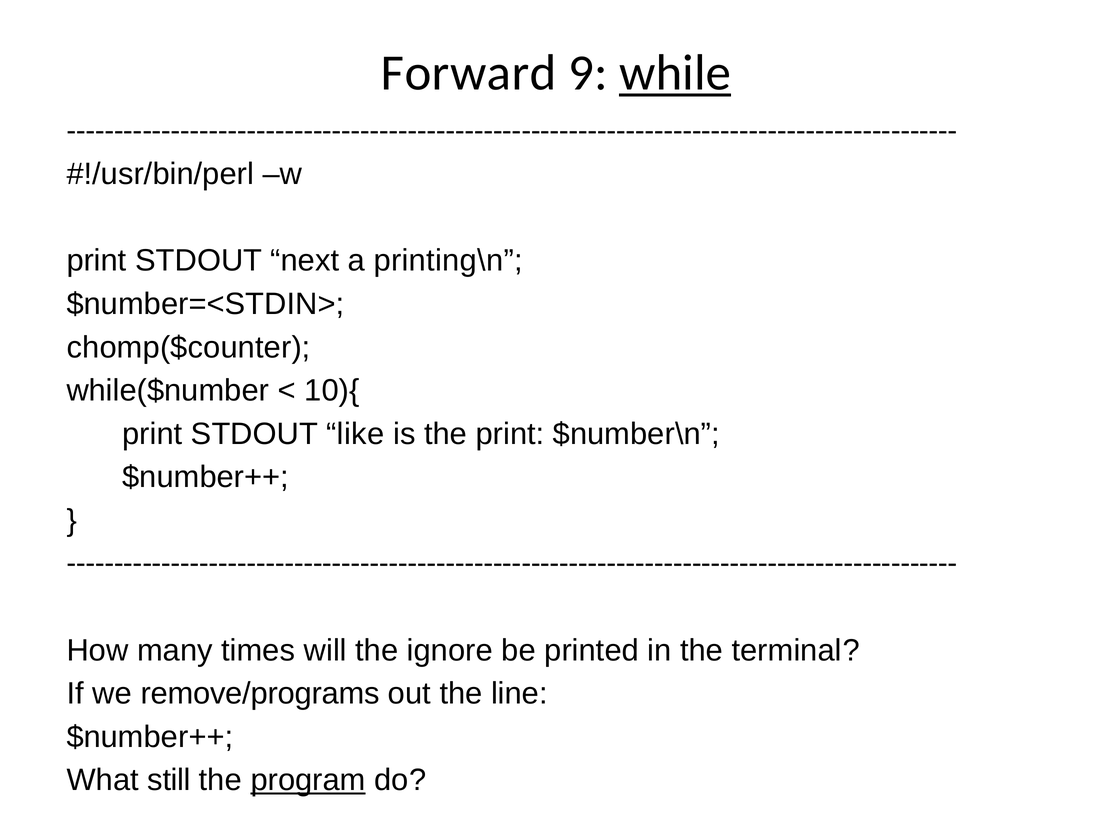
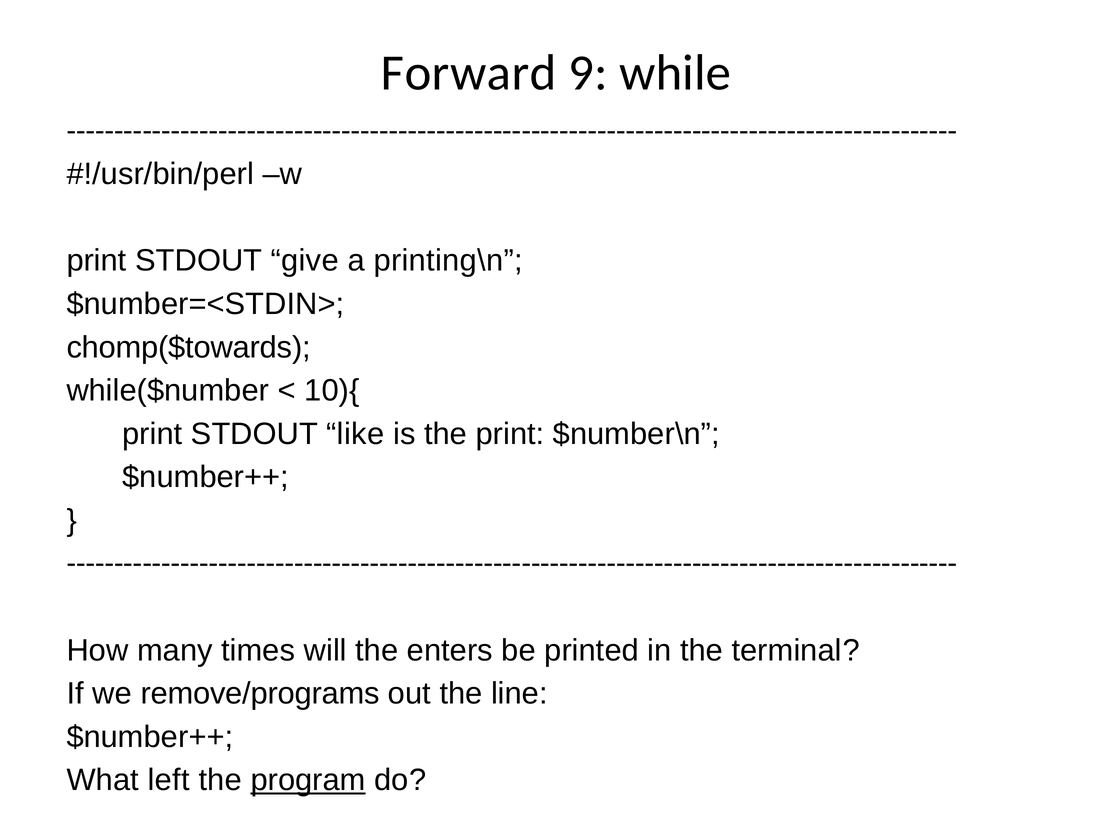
while underline: present -> none
next: next -> give
chomp($counter: chomp($counter -> chomp($towards
ignore: ignore -> enters
still: still -> left
